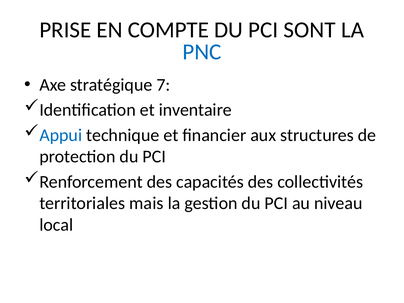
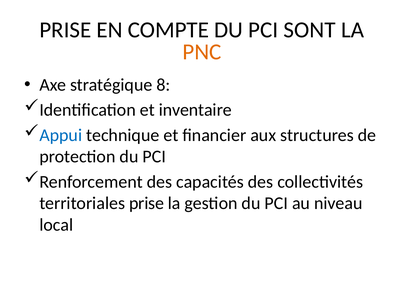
PNC colour: blue -> orange
7: 7 -> 8
territoriales mais: mais -> prise
